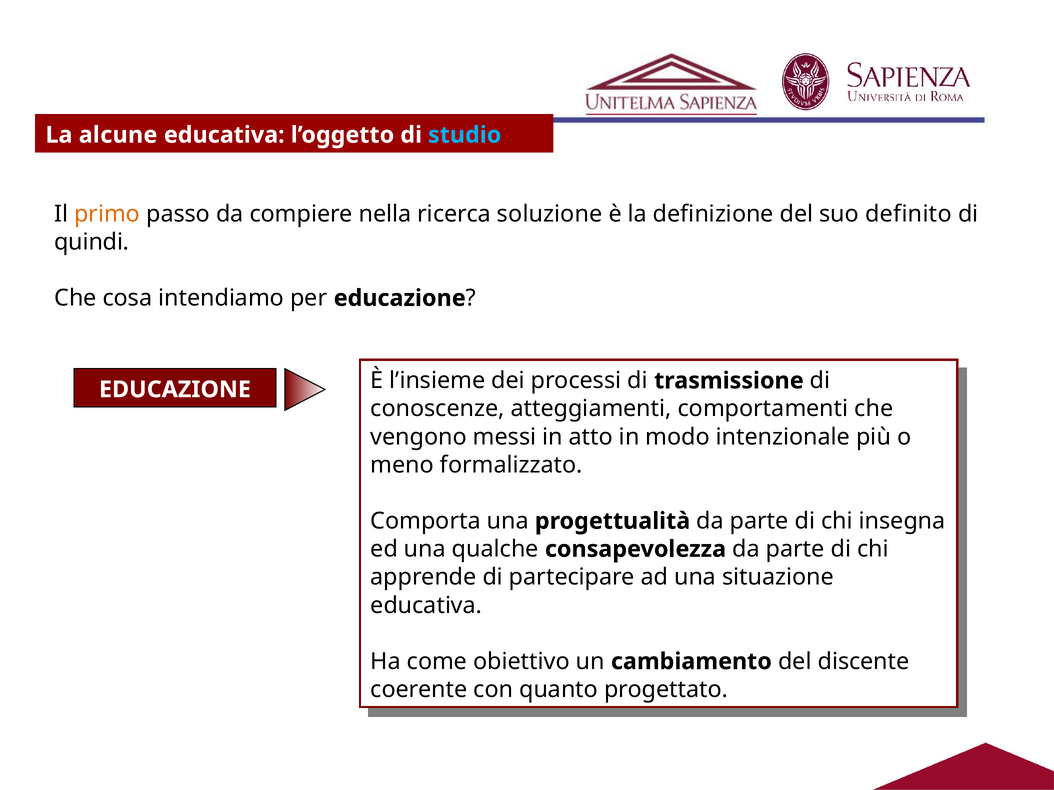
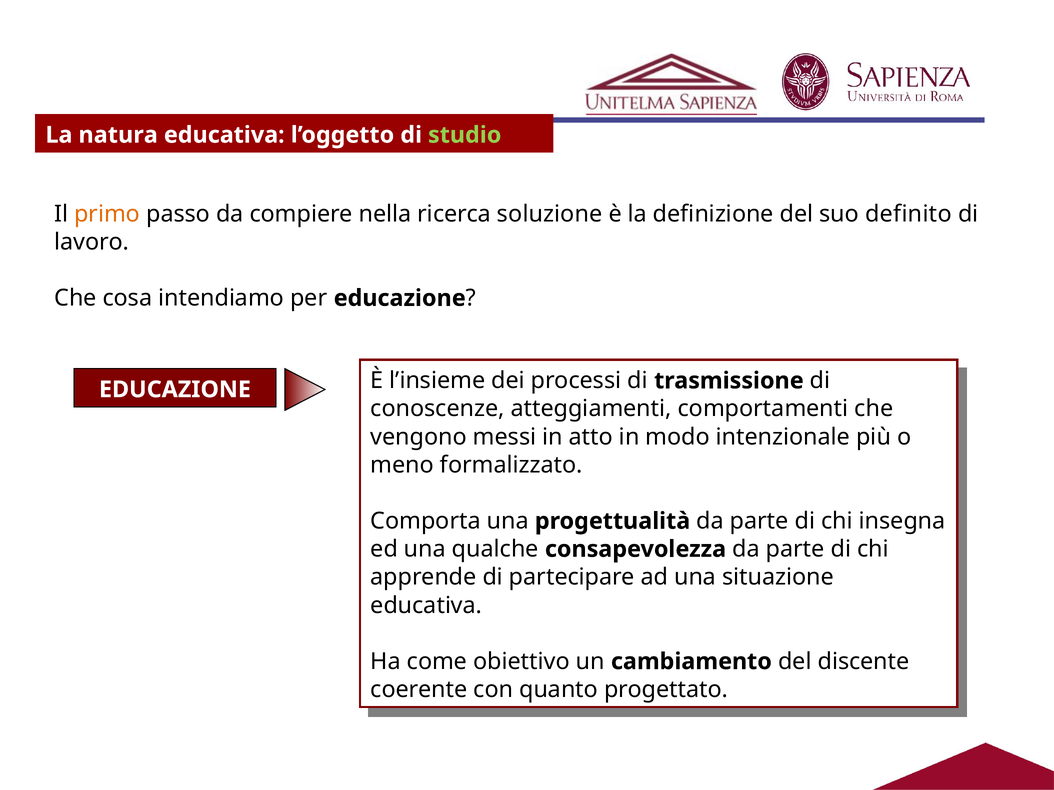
alcune: alcune -> natura
studio colour: light blue -> light green
quindi: quindi -> lavoro
